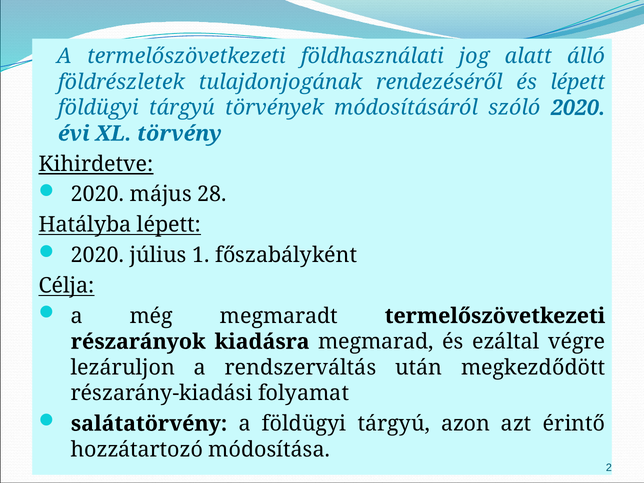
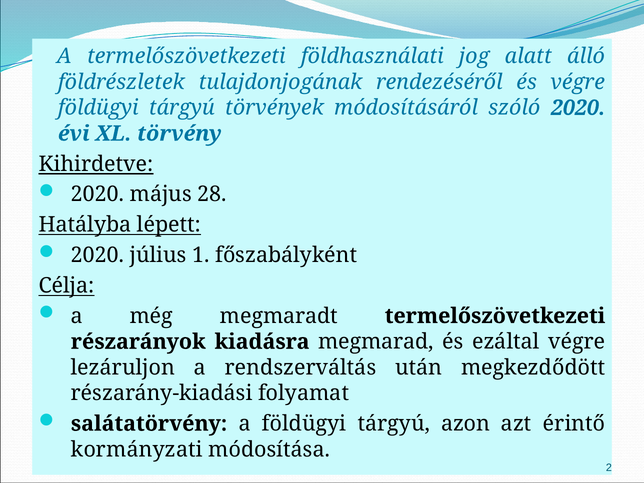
és lépett: lépett -> végre
hozzátartozó: hozzátartozó -> kormányzati
